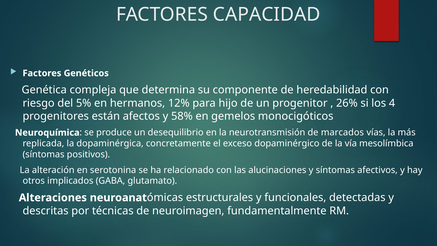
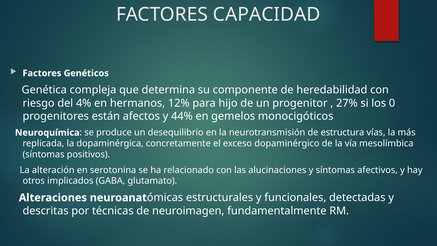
5%: 5% -> 4%
26%: 26% -> 27%
4: 4 -> 0
58%: 58% -> 44%
marcados: marcados -> estructura
